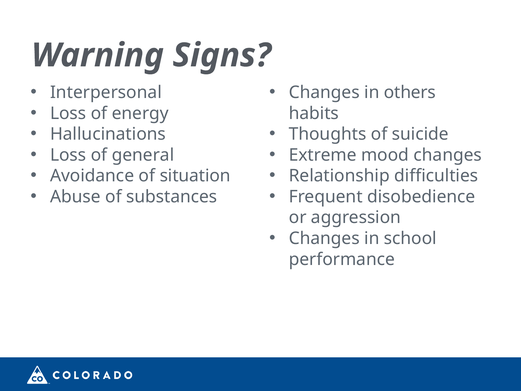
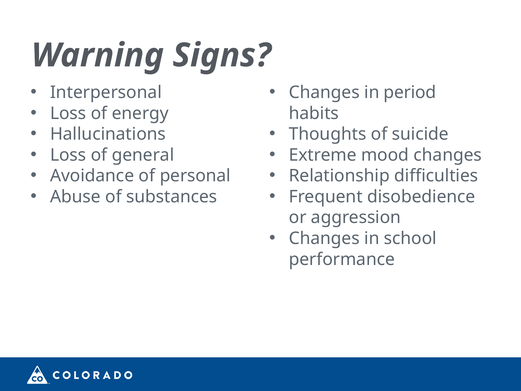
others: others -> period
situation: situation -> personal
